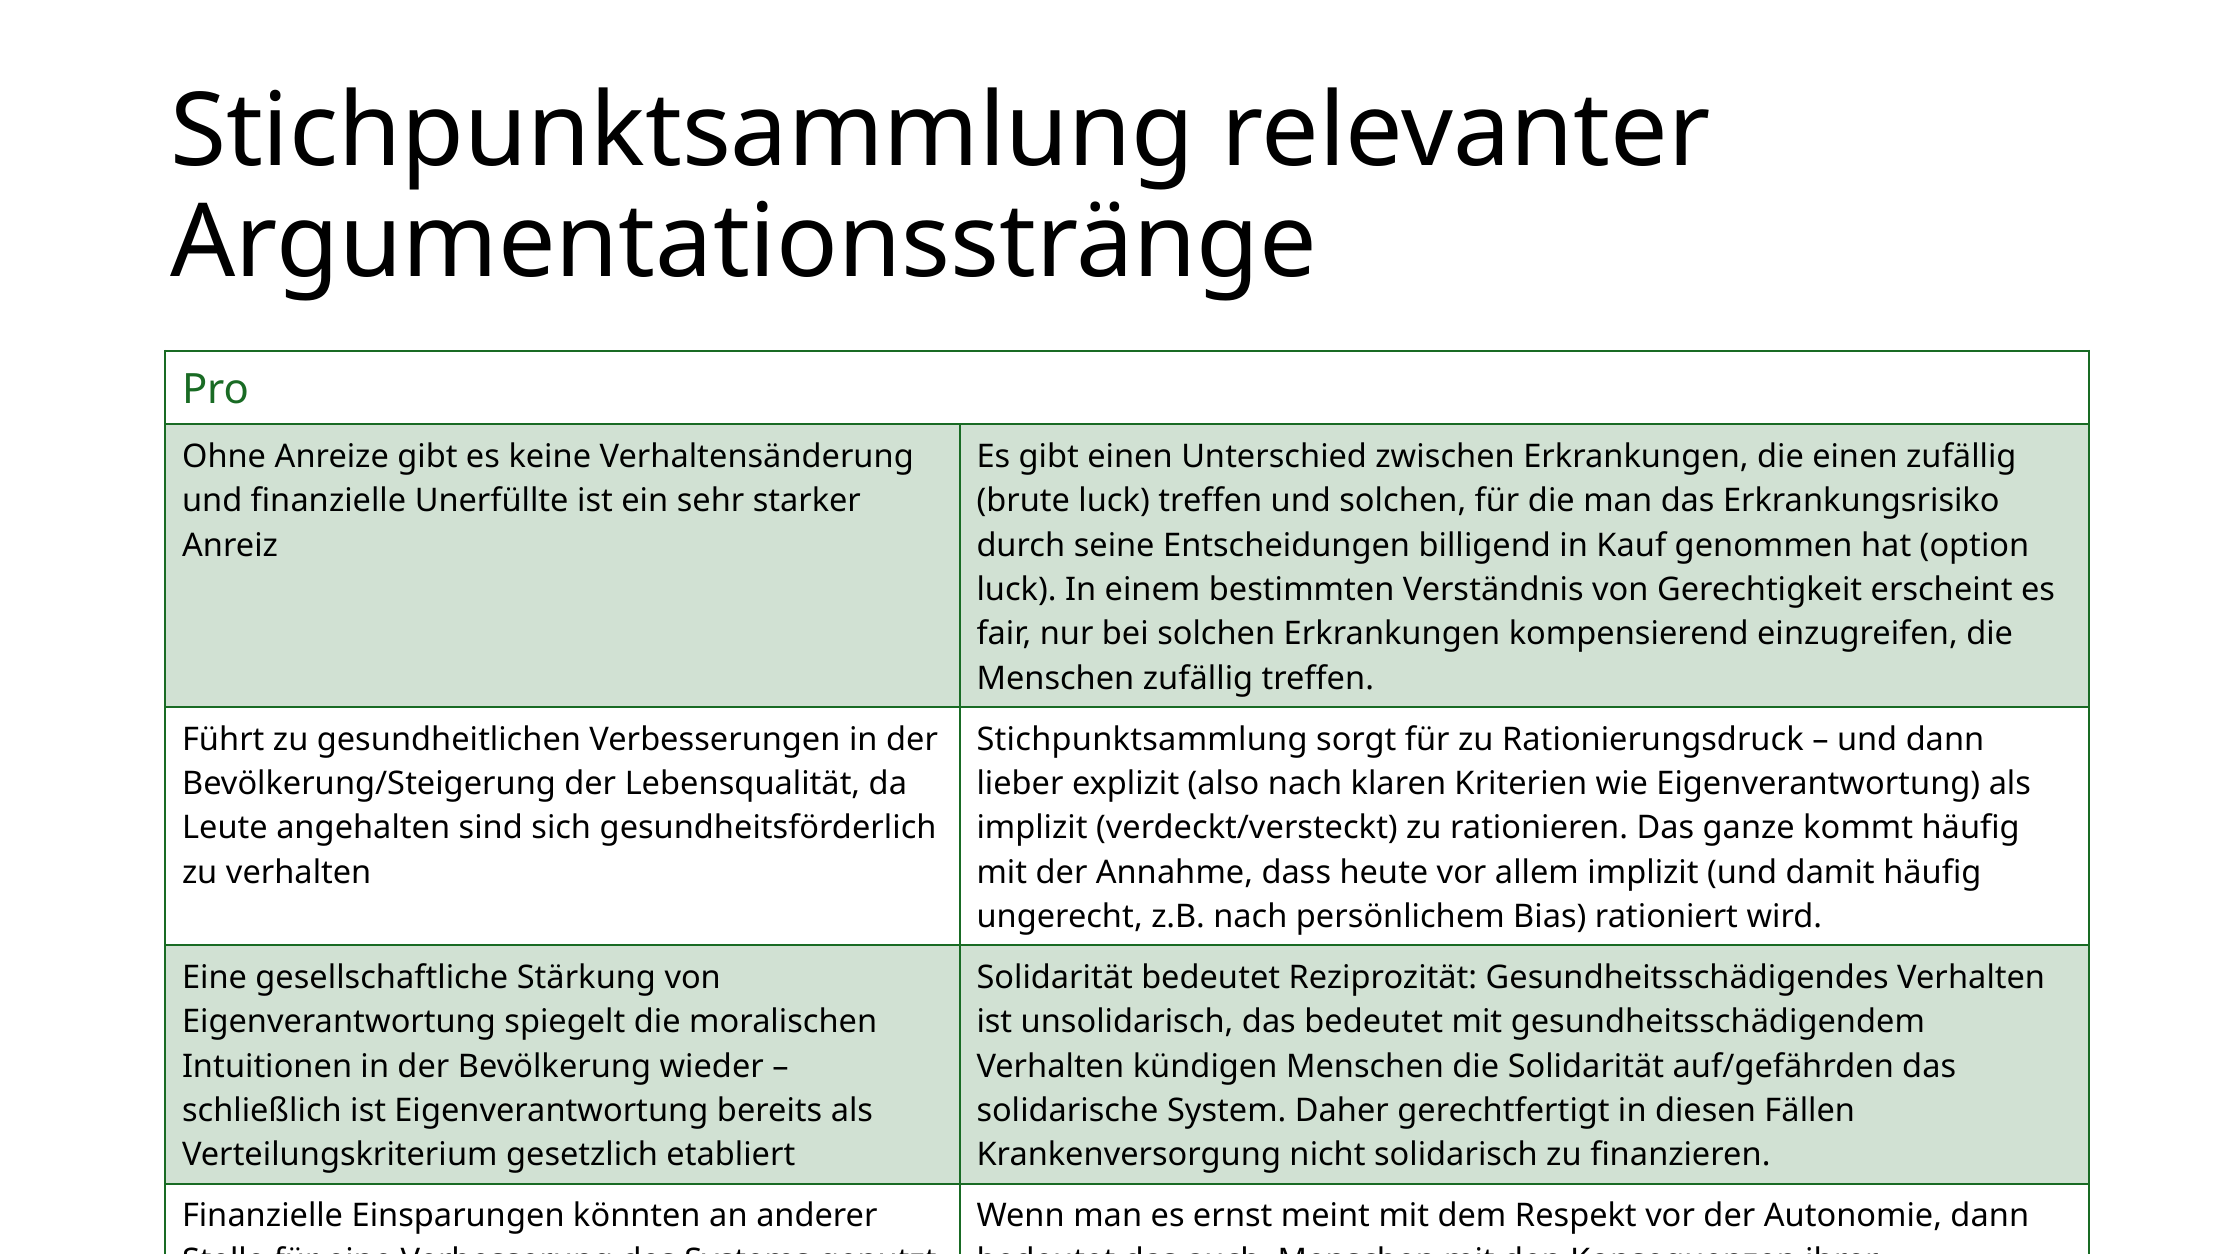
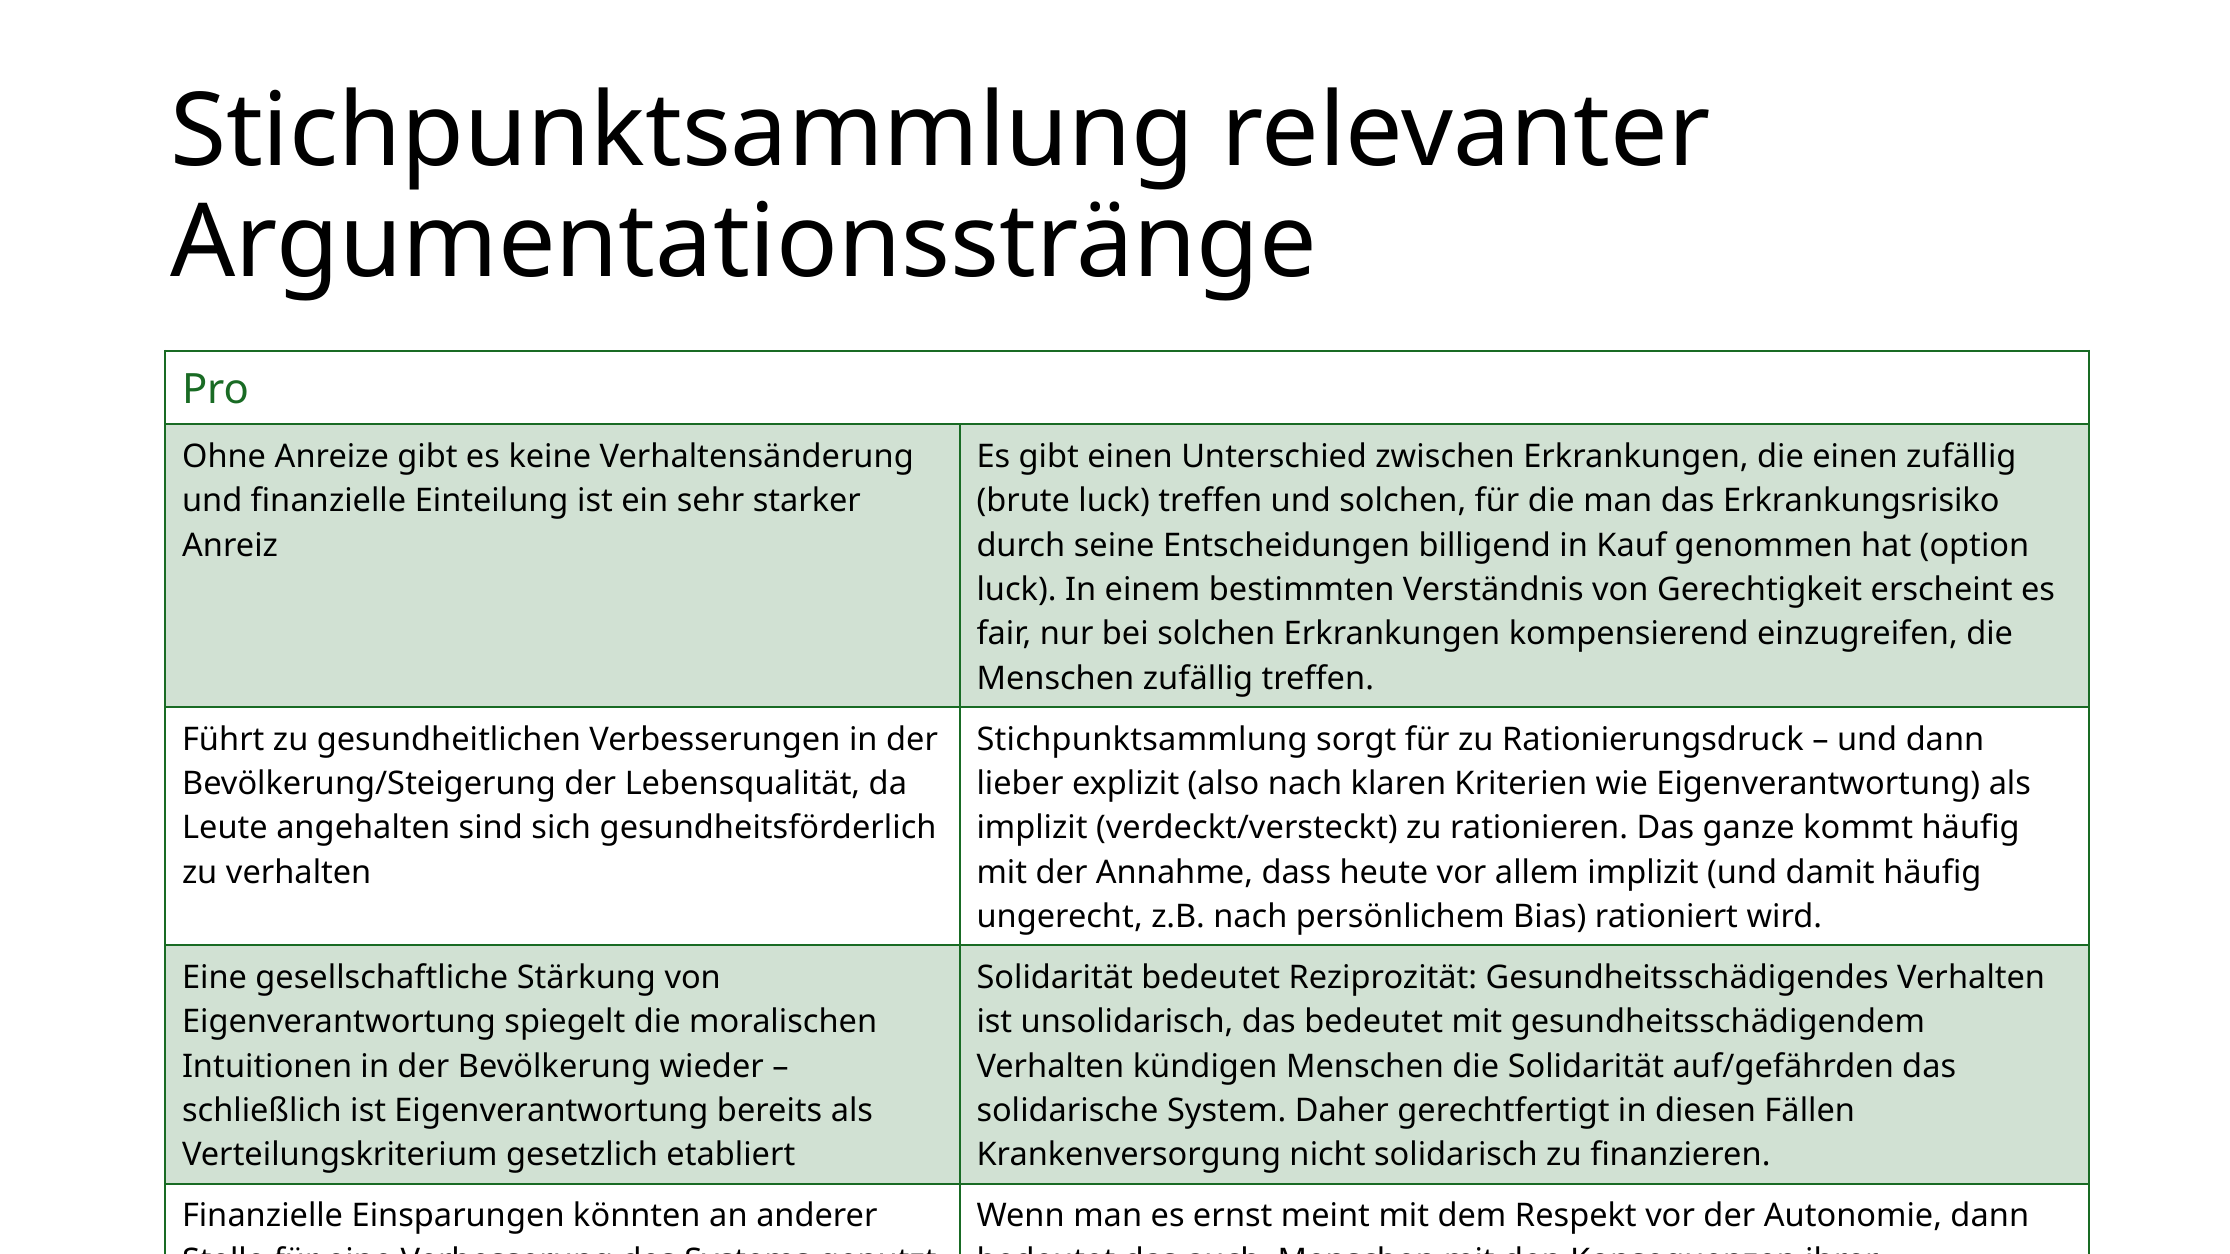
Unerfüllte: Unerfüllte -> Einteilung
